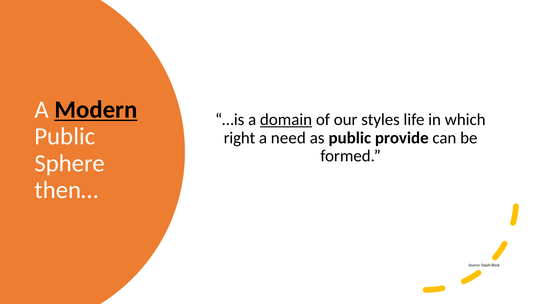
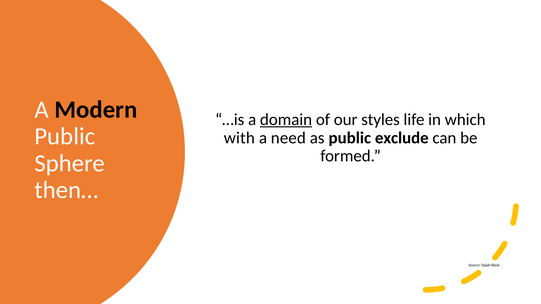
Modern underline: present -> none
right: right -> with
provide: provide -> exclude
